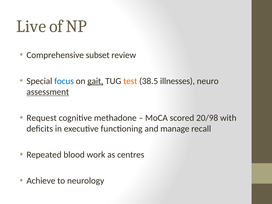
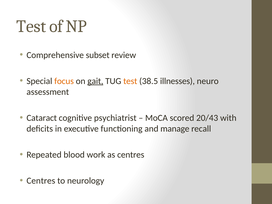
Live at (31, 26): Live -> Test
focus colour: blue -> orange
assessment underline: present -> none
Request: Request -> Cataract
methadone: methadone -> psychiatrist
20/98: 20/98 -> 20/43
Achieve at (41, 181): Achieve -> Centres
